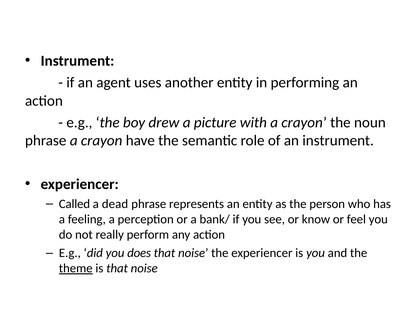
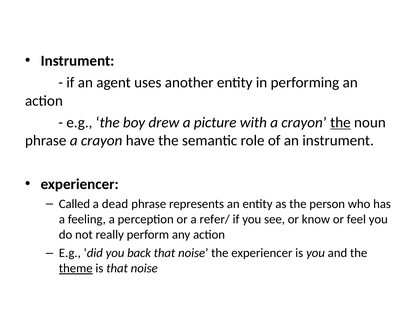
the at (340, 122) underline: none -> present
bank/: bank/ -> refer/
does: does -> back
